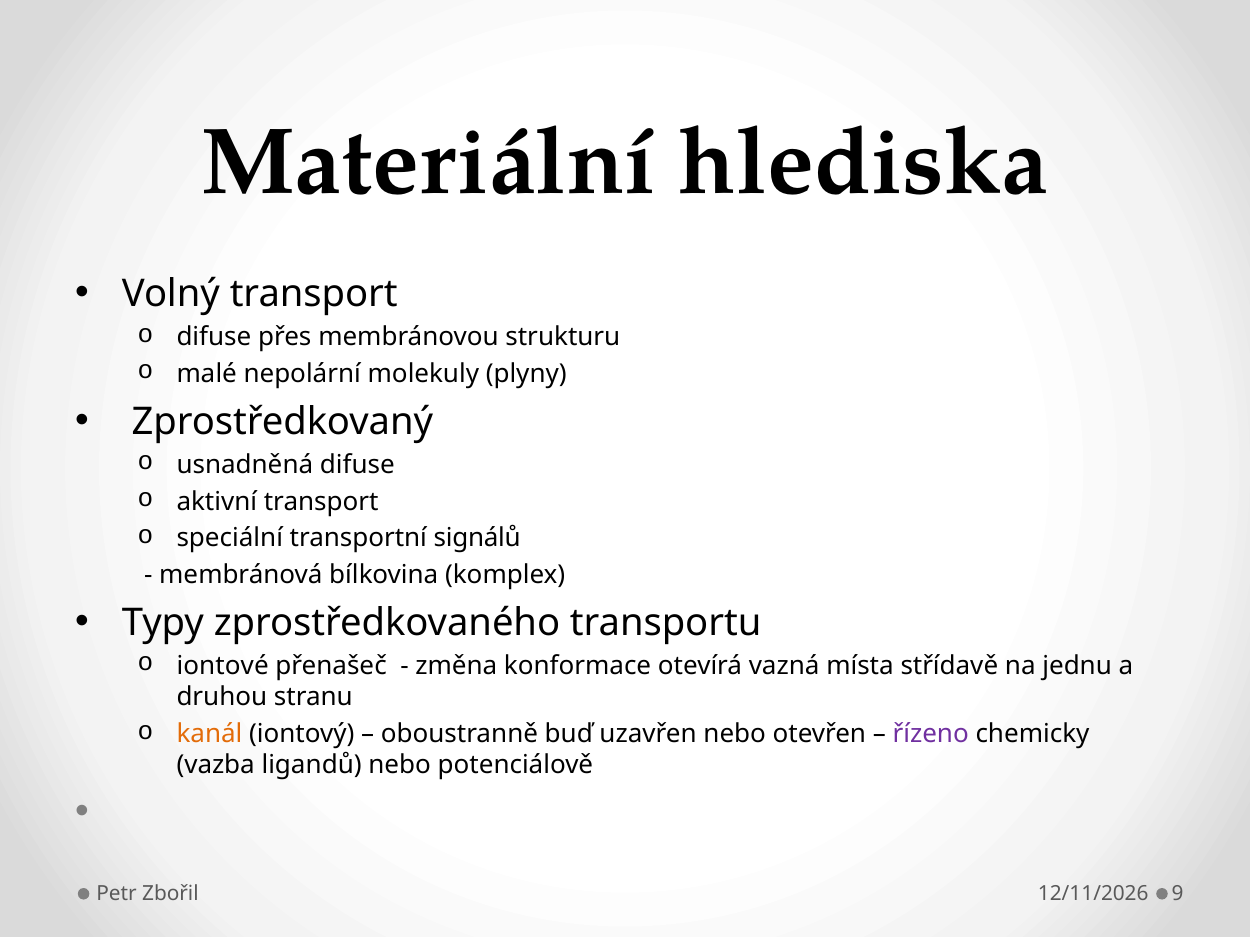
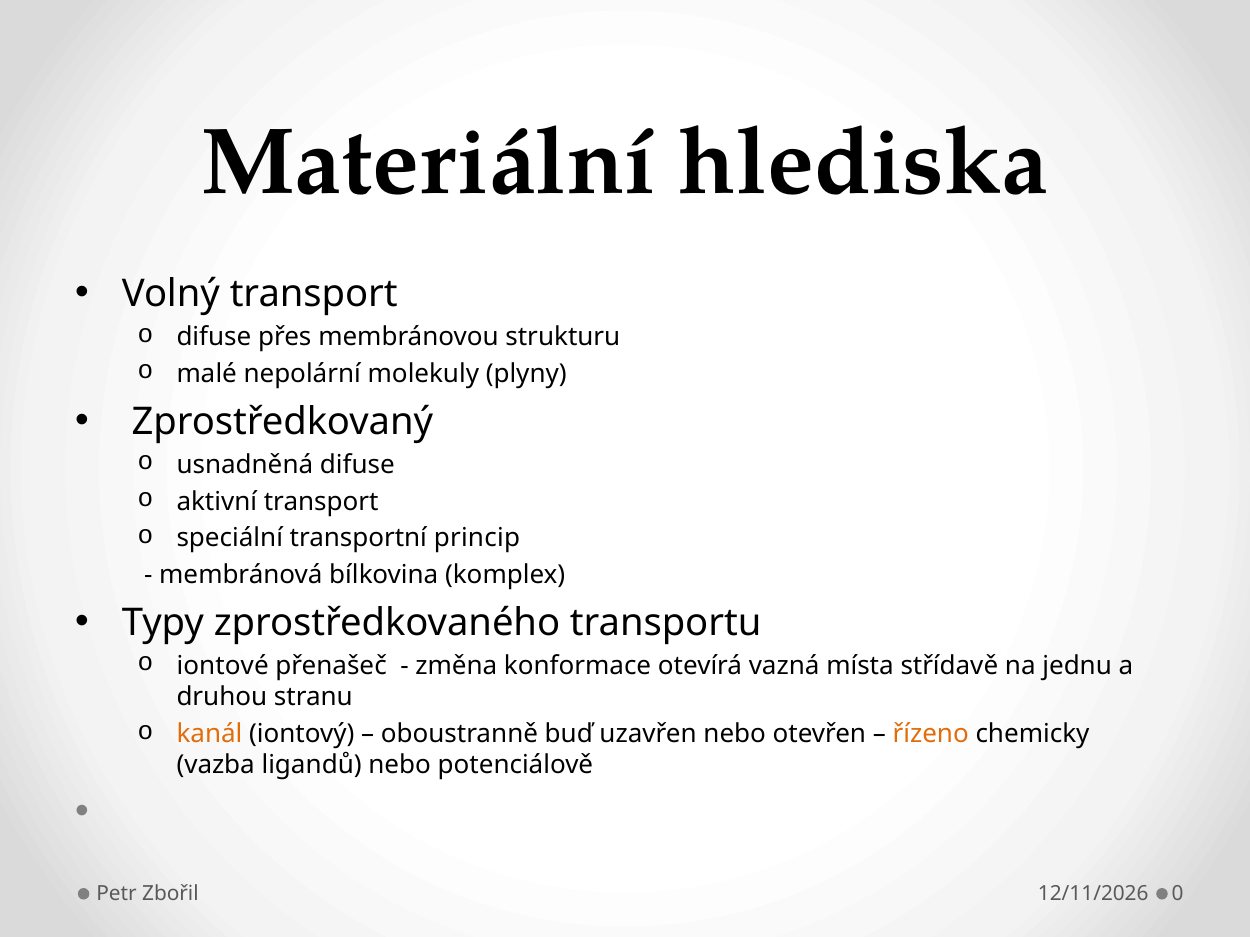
signálů: signálů -> princip
řízeno colour: purple -> orange
9: 9 -> 0
